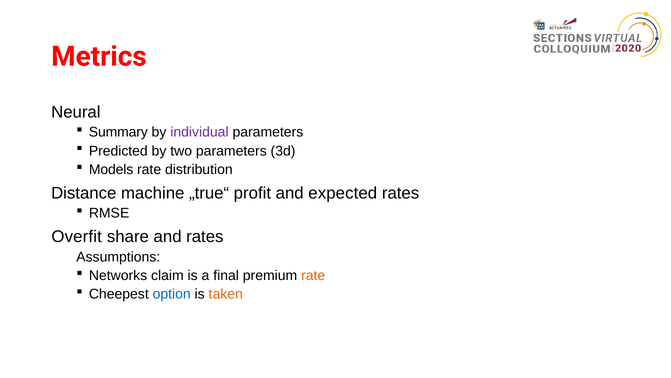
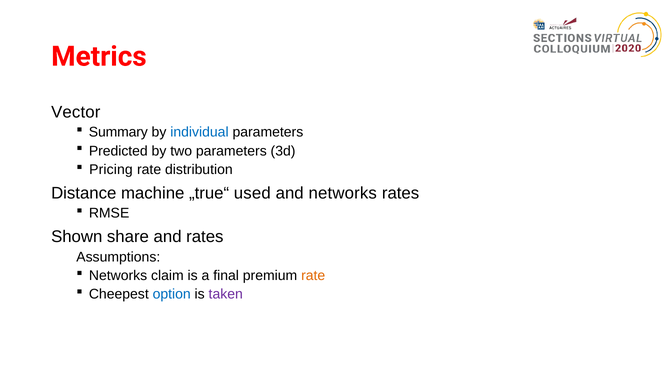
Neural: Neural -> Vector
individual colour: purple -> blue
Models: Models -> Pricing
profit: profit -> used
and expected: expected -> networks
Overfit: Overfit -> Shown
taken colour: orange -> purple
